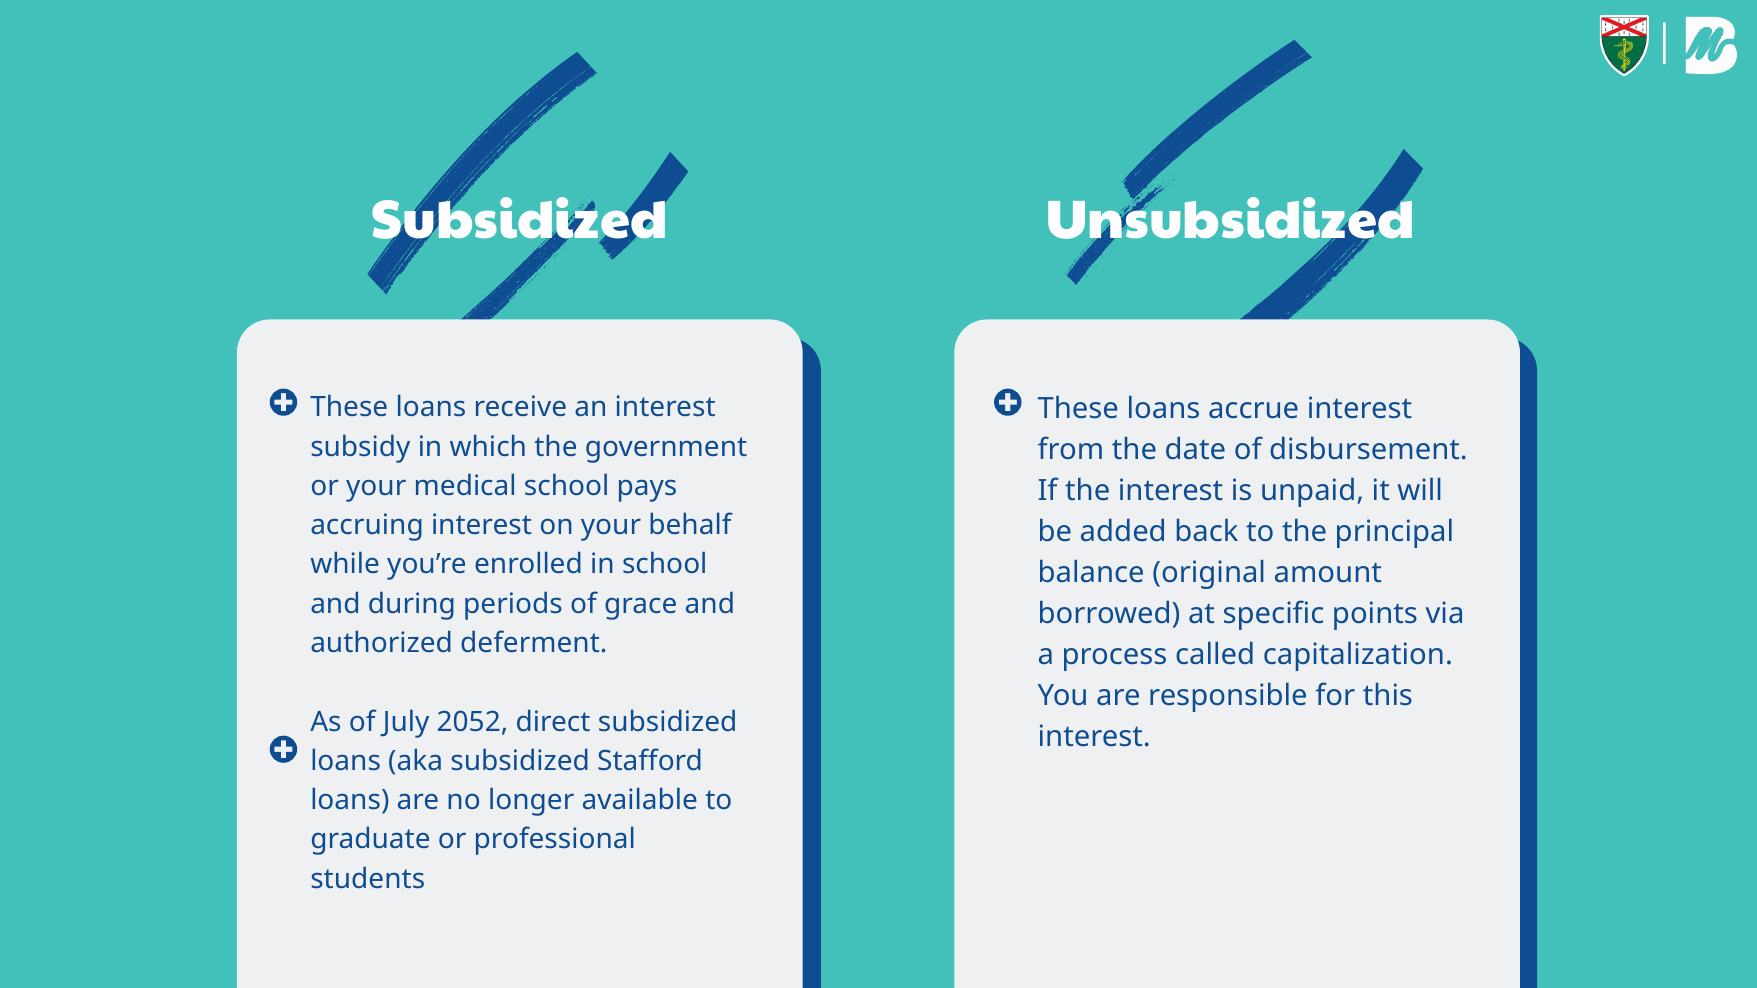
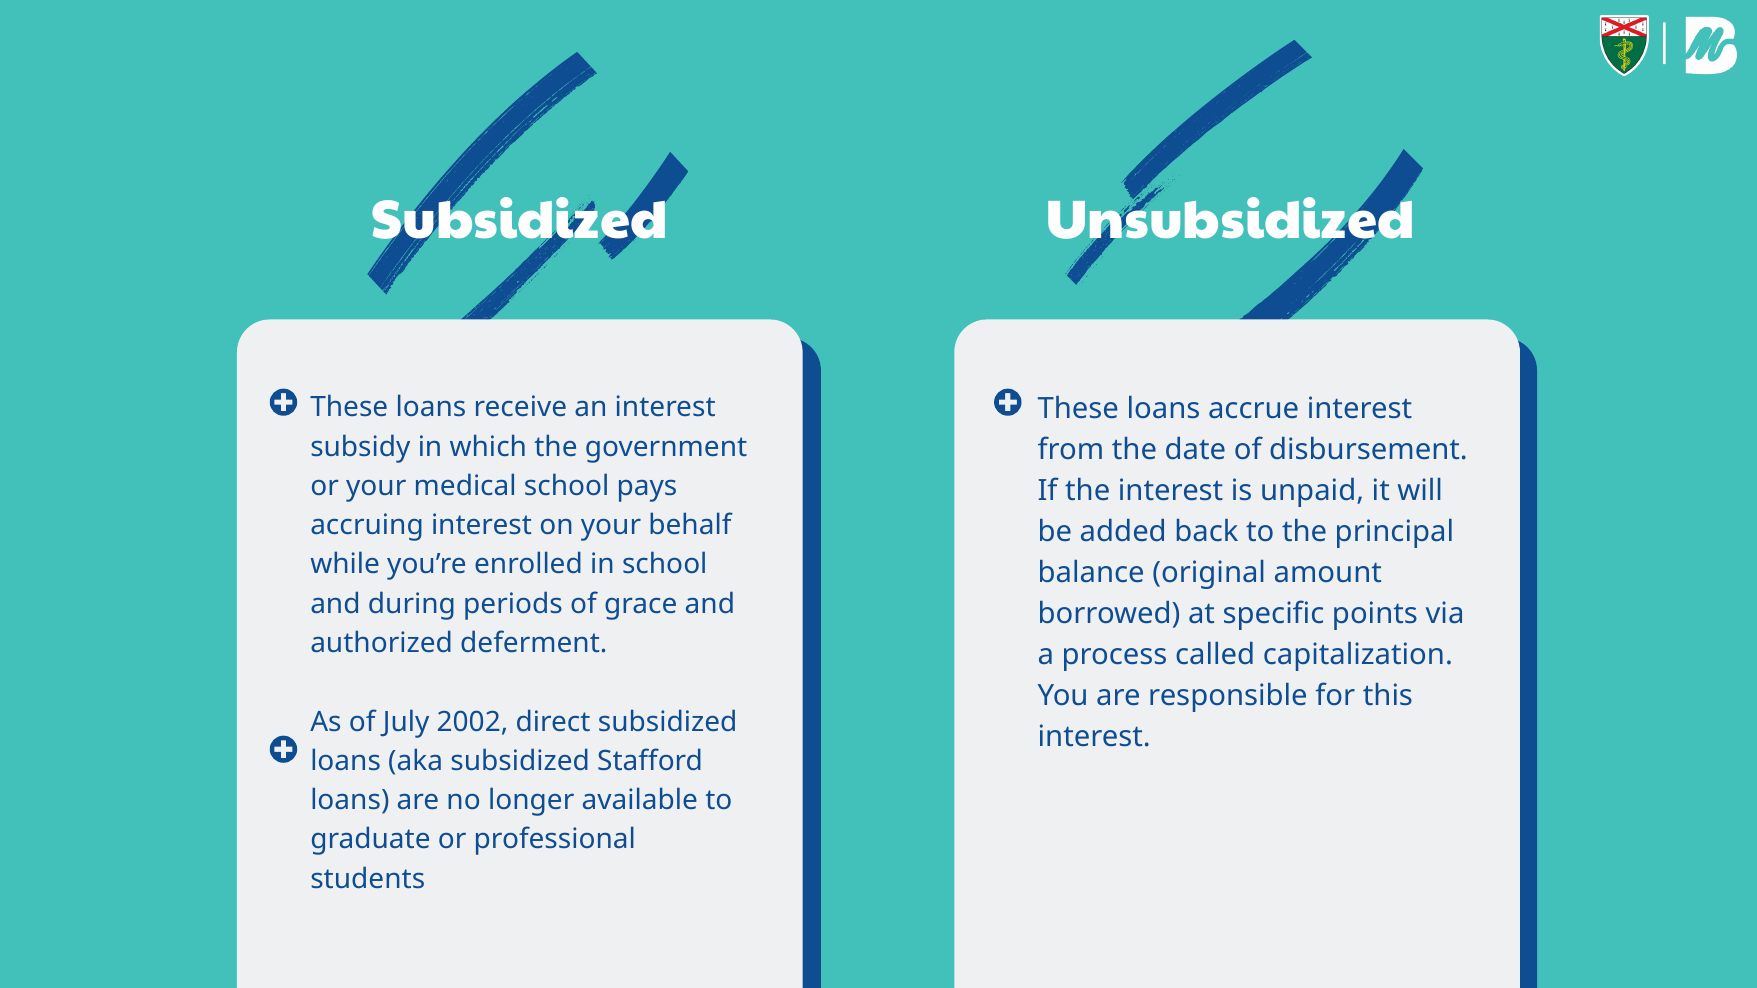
2052: 2052 -> 2002
